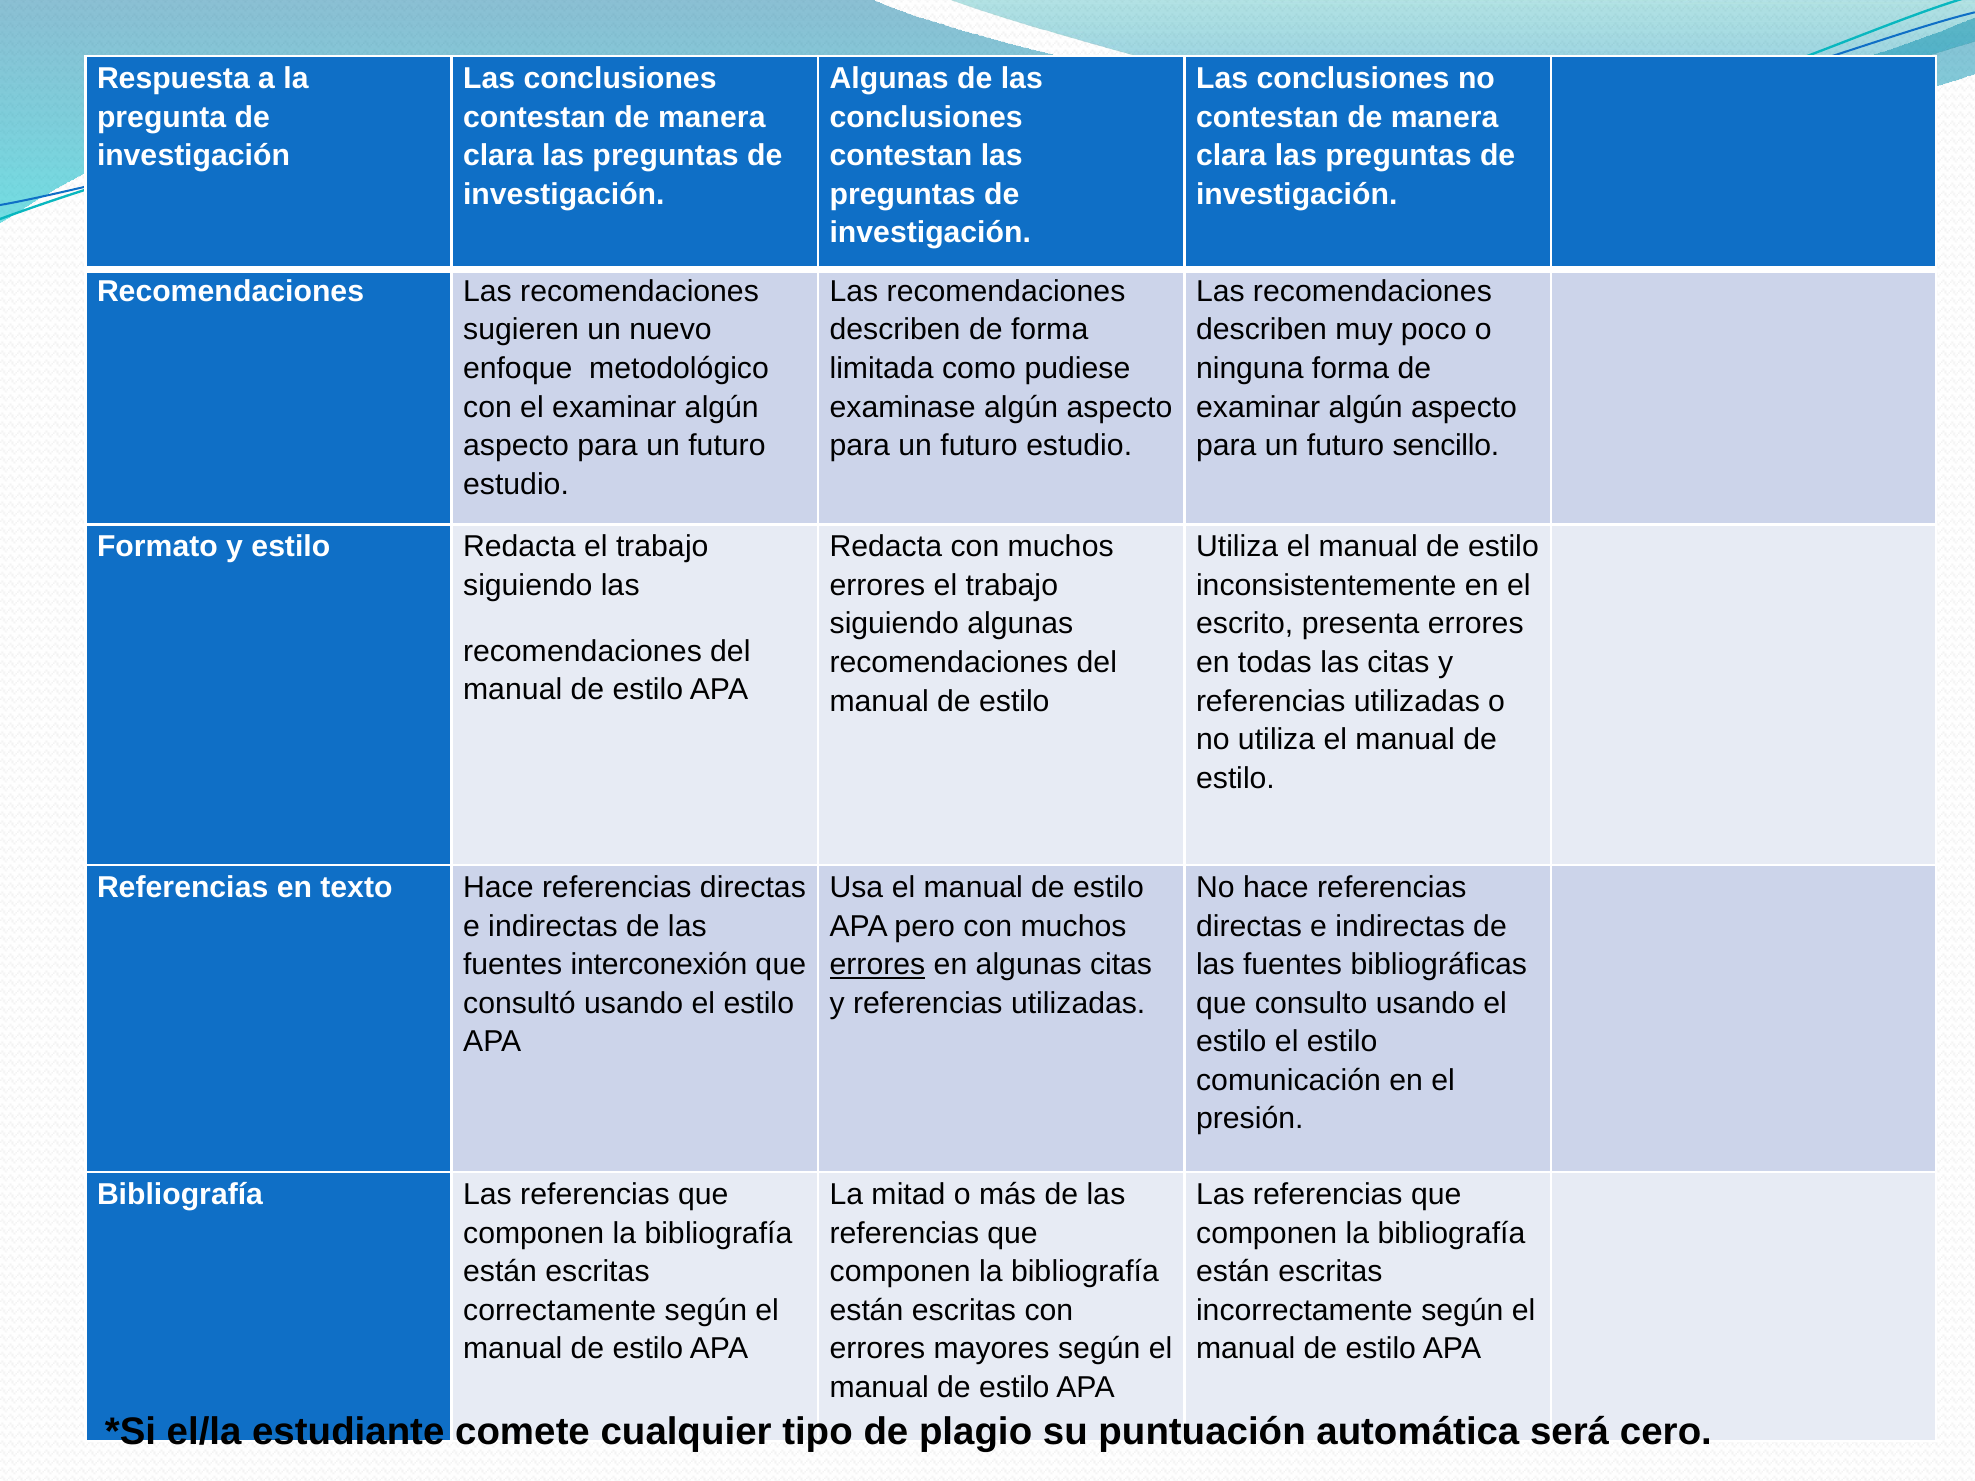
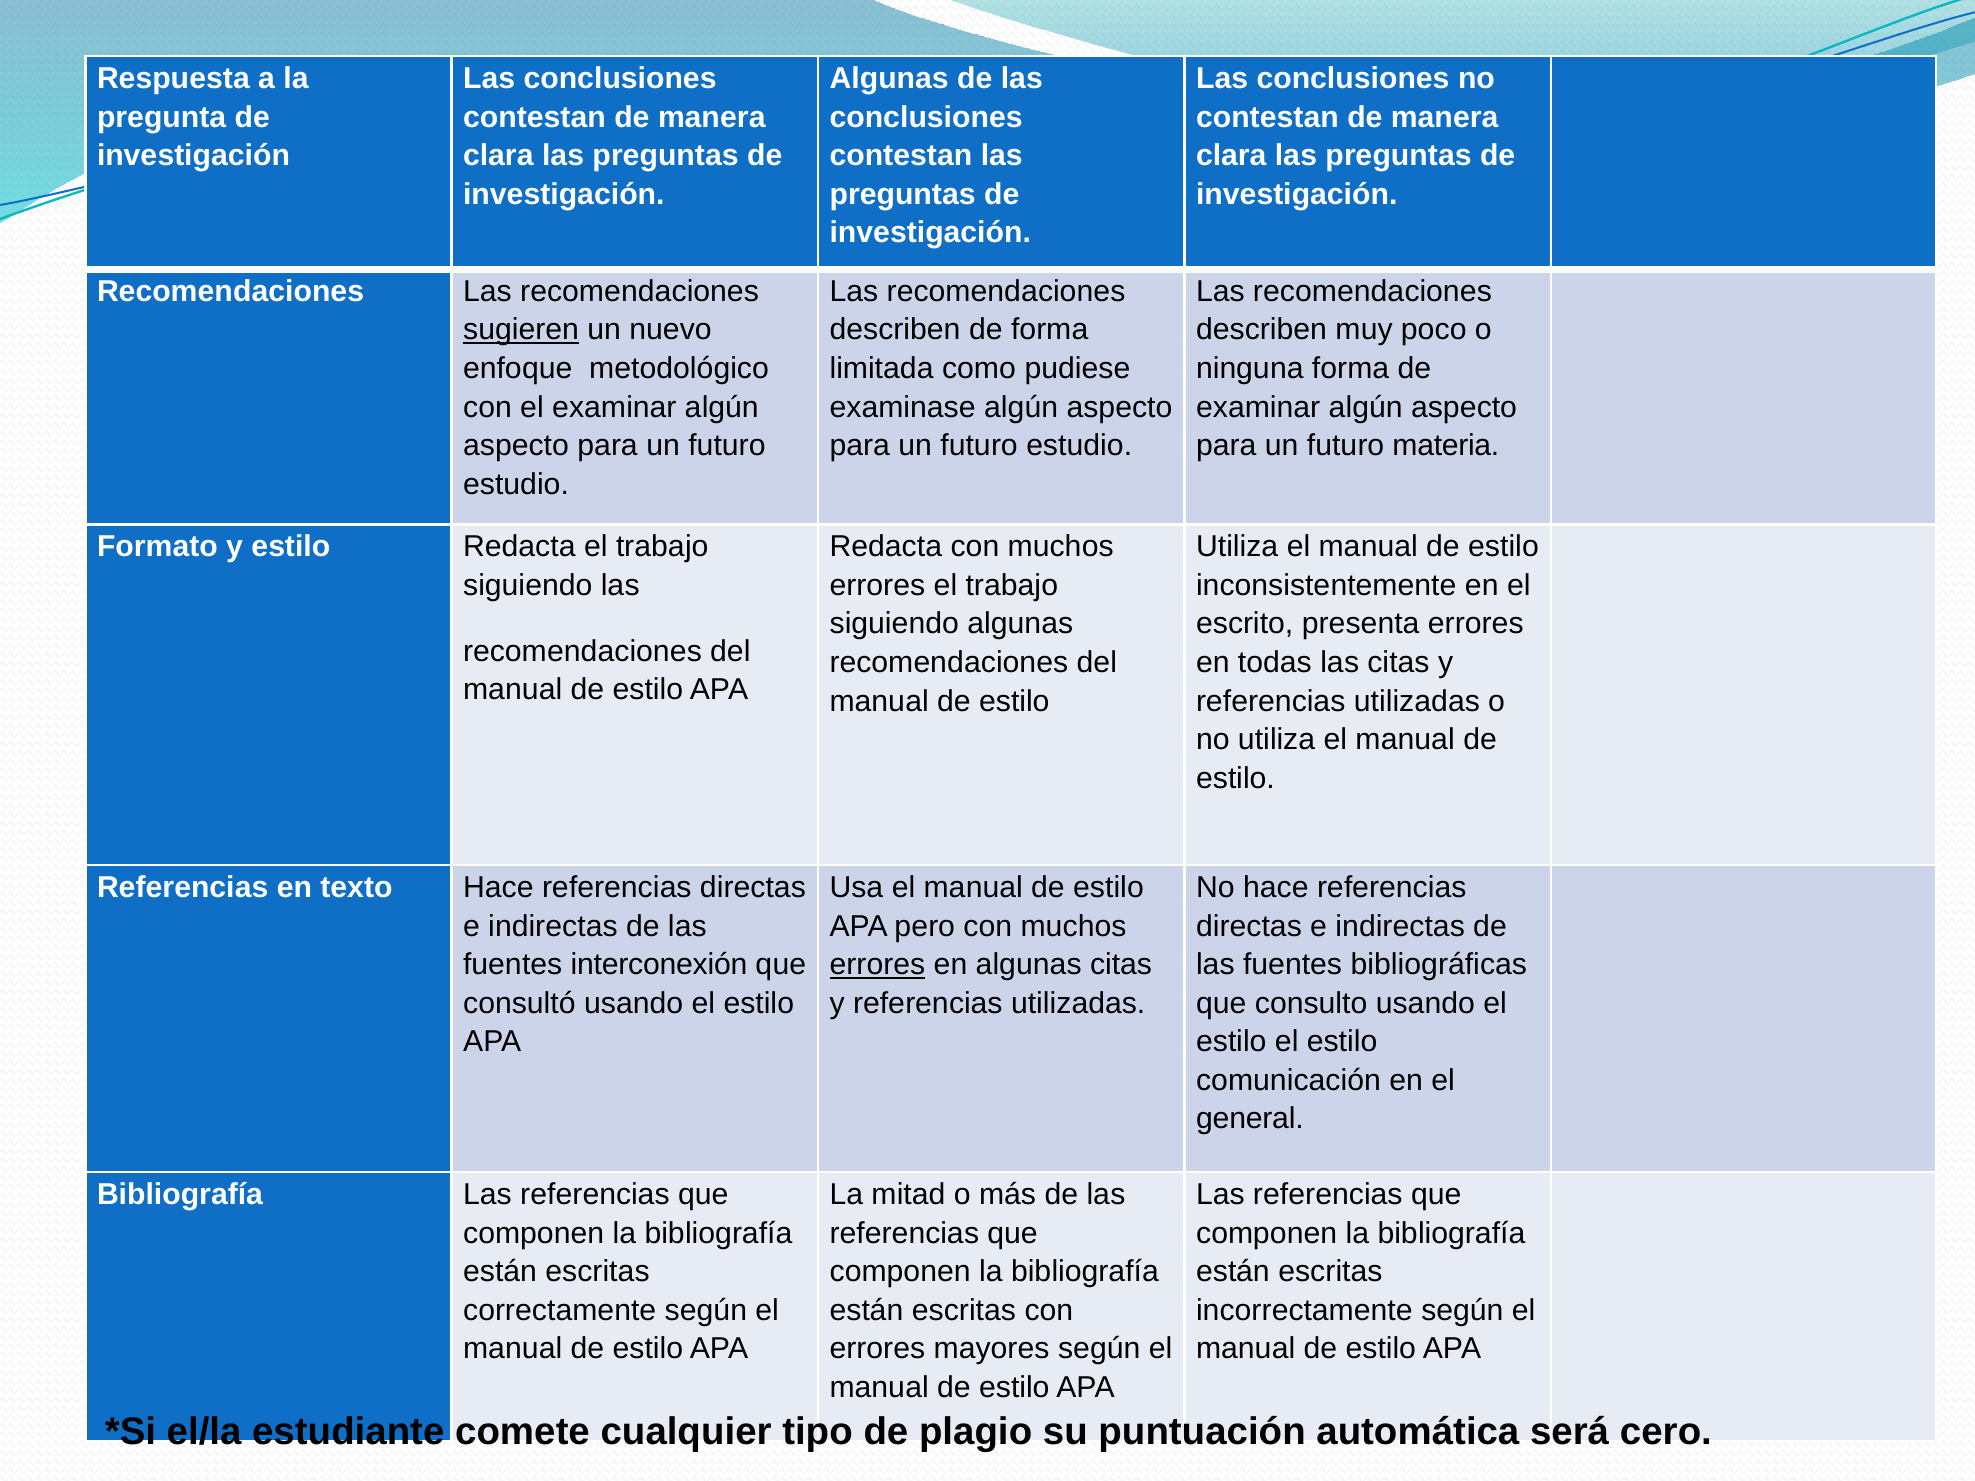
sugieren underline: none -> present
sencillo: sencillo -> materia
presión: presión -> general
